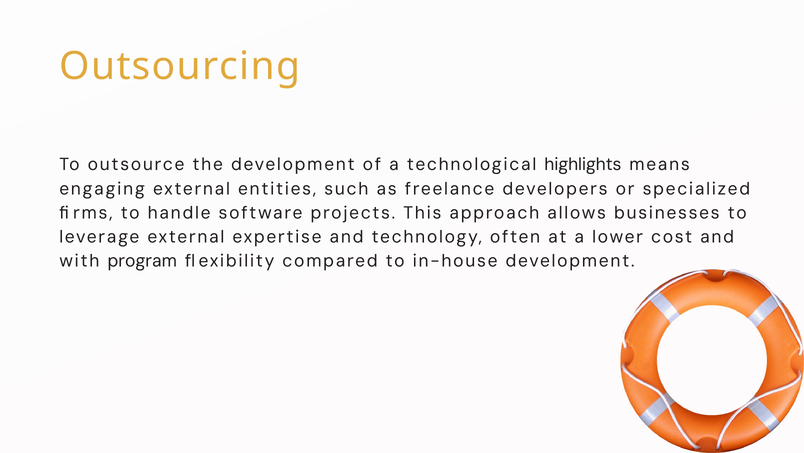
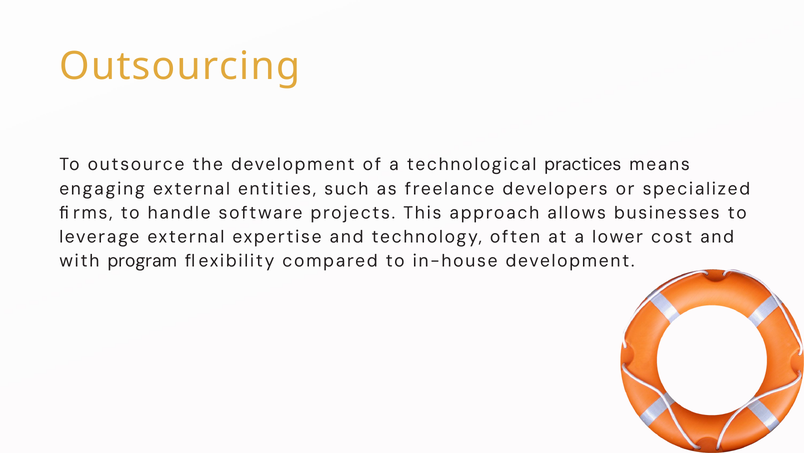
highlights: highlights -> practices
